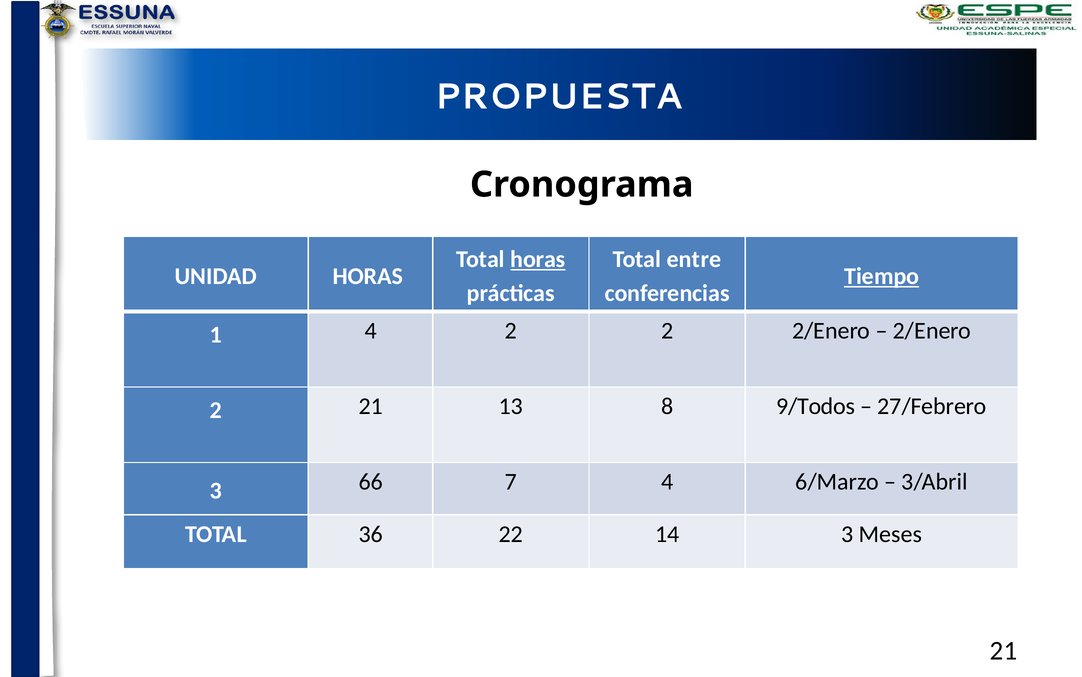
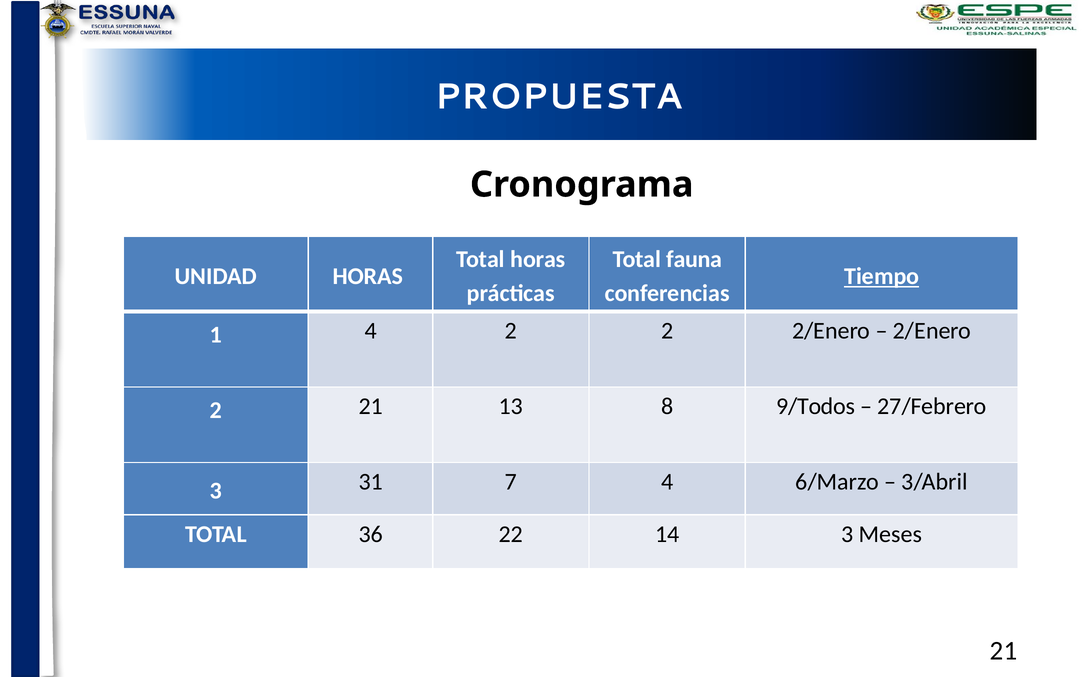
horas at (538, 259) underline: present -> none
entre: entre -> fauna
66: 66 -> 31
